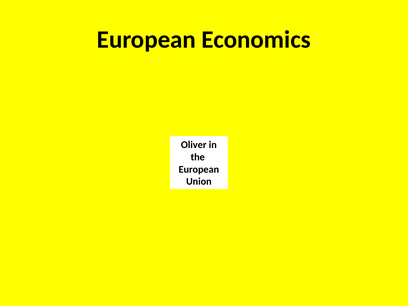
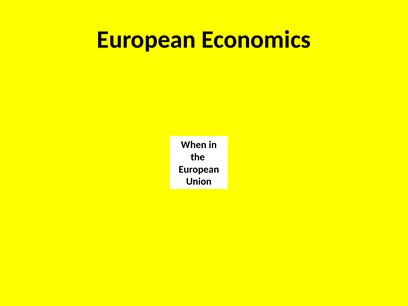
Oliver: Oliver -> When
